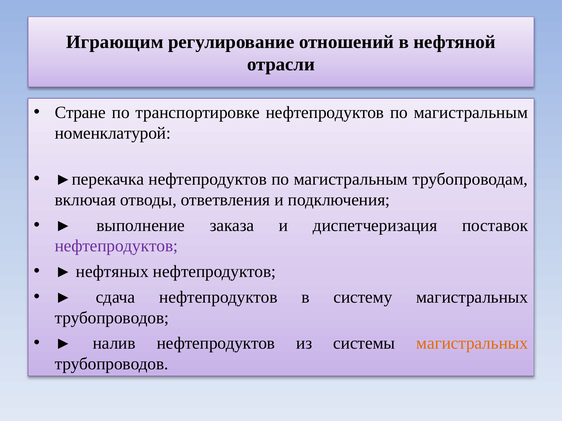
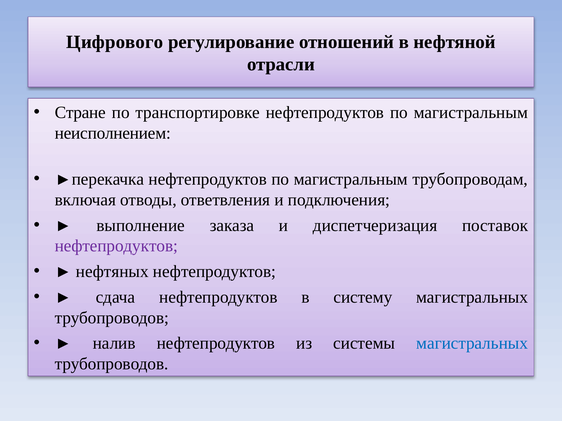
Играющим: Играющим -> Цифрового
номенклатурой: номенклатурой -> неисполнением
магистральных at (472, 344) colour: orange -> blue
